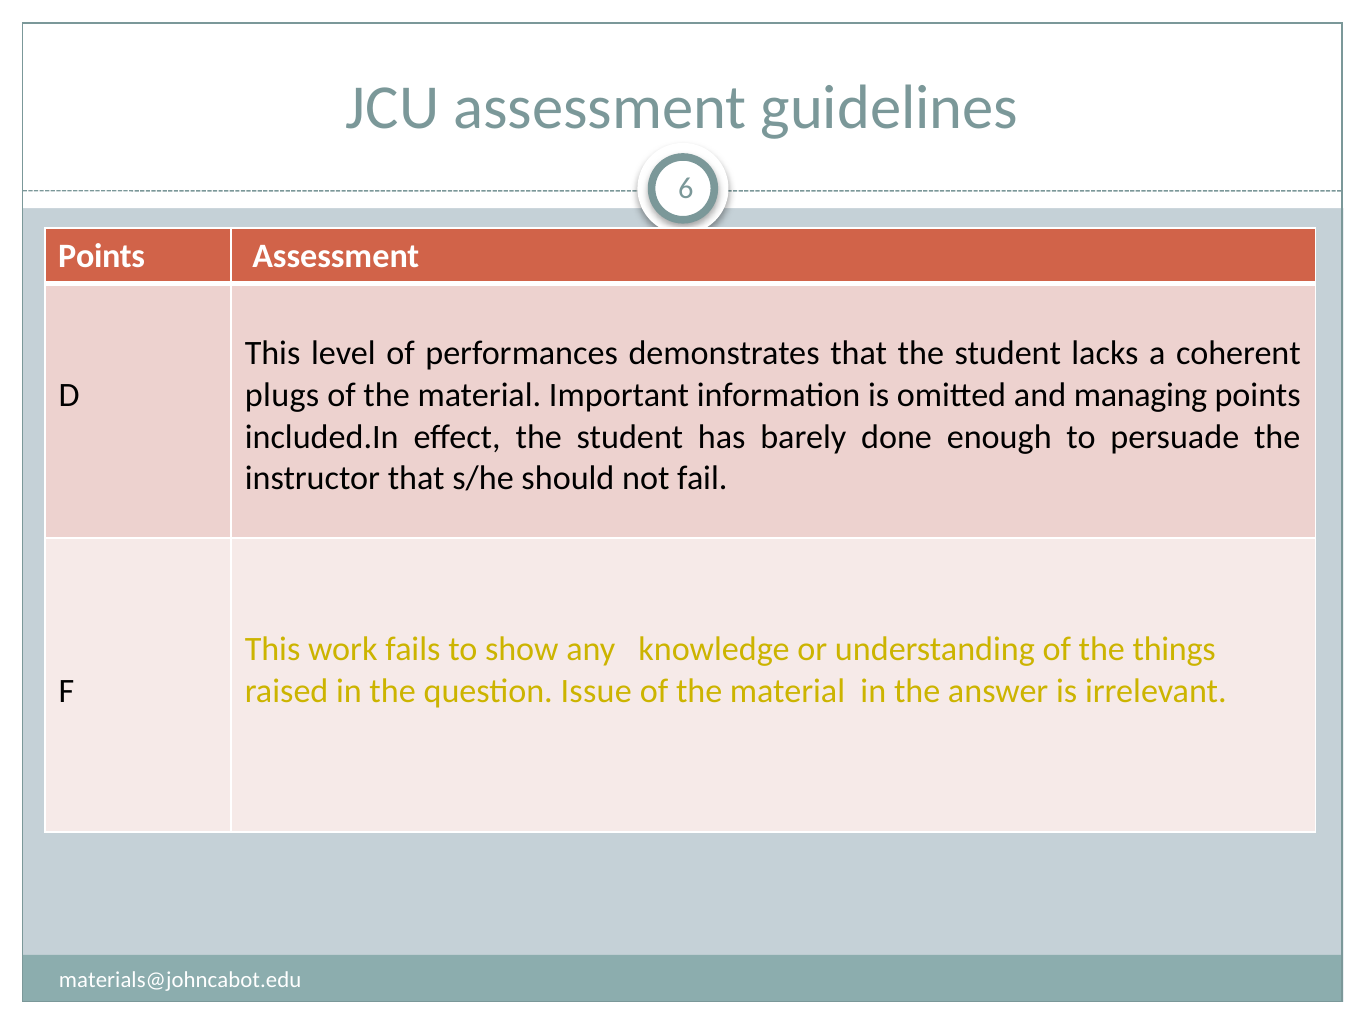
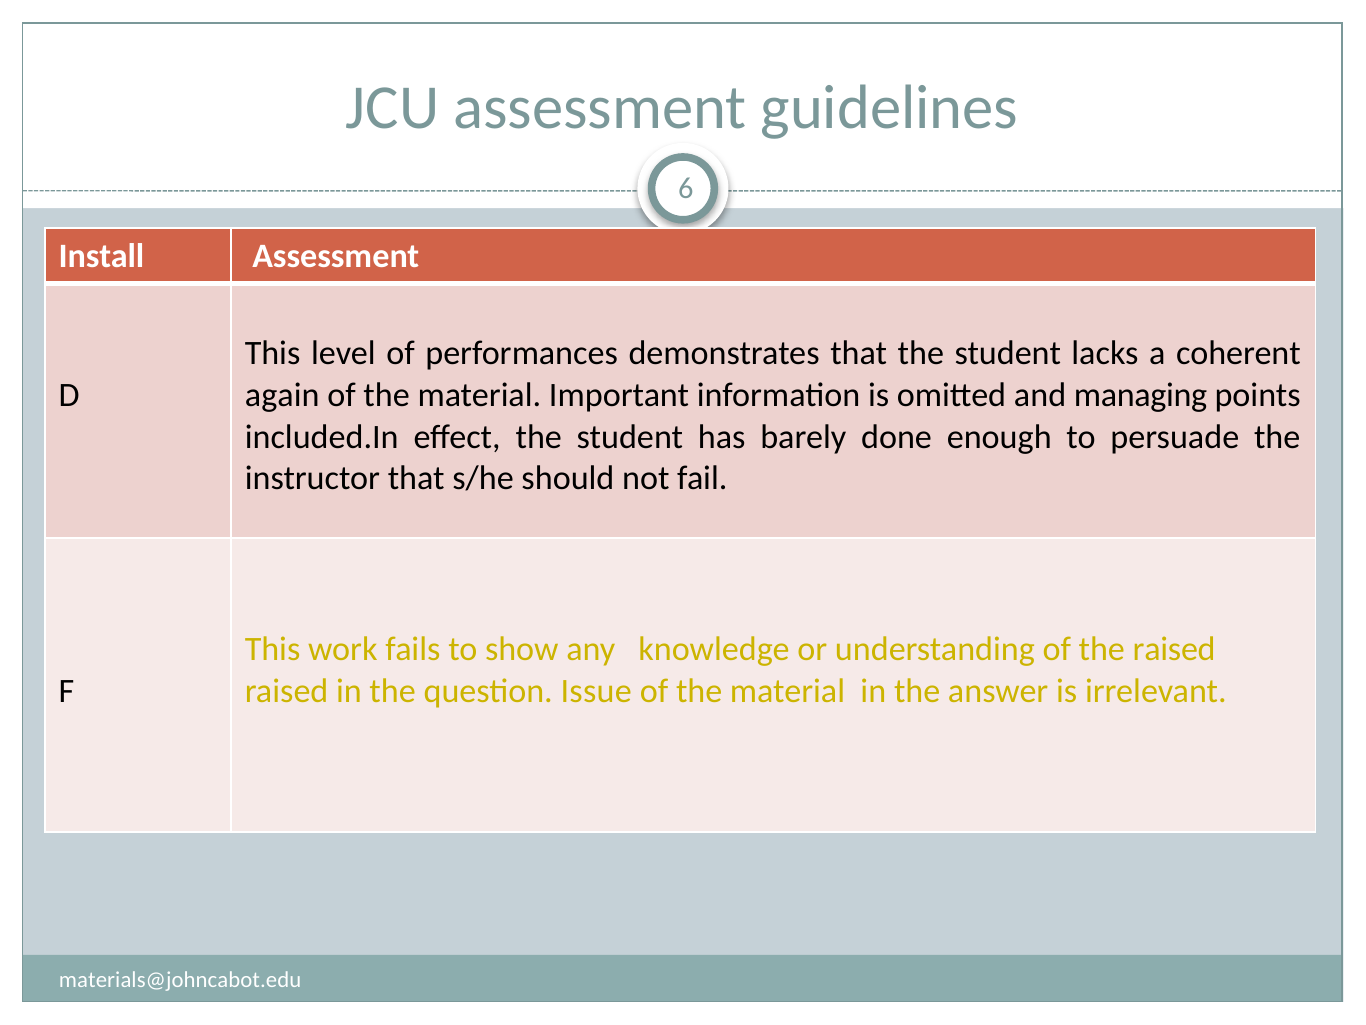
Points at (102, 256): Points -> Install
plugs: plugs -> again
the things: things -> raised
